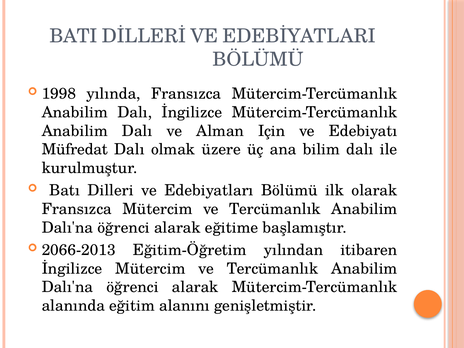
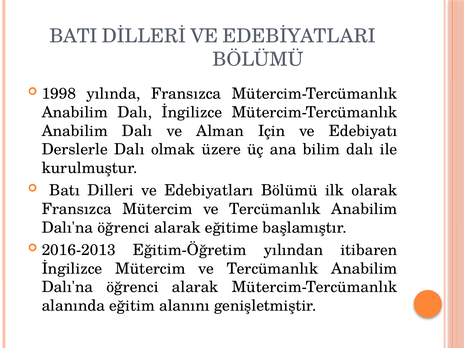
Müfredat: Müfredat -> Derslerle
2066-2013: 2066-2013 -> 2016-2013
